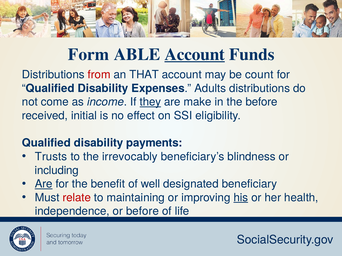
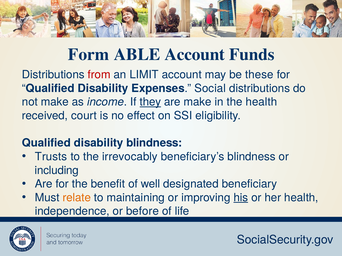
Account at (195, 54) underline: present -> none
THAT: THAT -> LIMIT
count: count -> these
Adults: Adults -> Social
not come: come -> make
the before: before -> health
initial: initial -> court
disability payments: payments -> blindness
Are at (44, 184) underline: present -> none
relate colour: red -> orange
